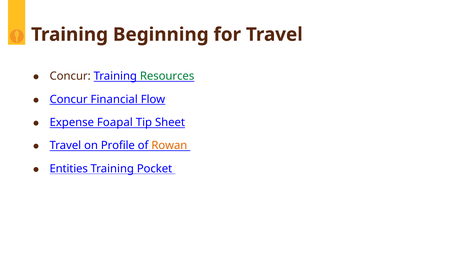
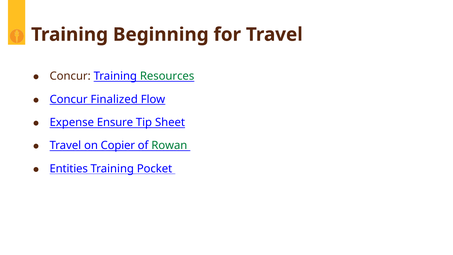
Financial: Financial -> Finalized
Foapal: Foapal -> Ensure
Profile: Profile -> Copier
Rowan colour: orange -> green
